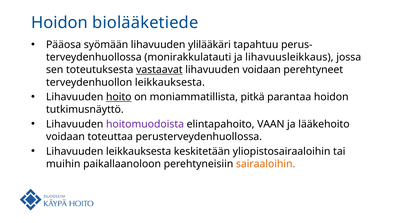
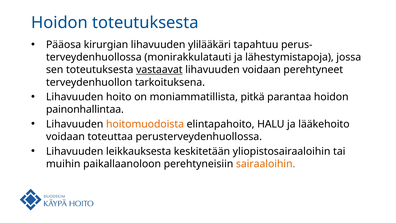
Hoidon biolääketiede: biolääketiede -> toteutuksesta
syömään: syömään -> kirurgian
lihavuusleikkaus: lihavuusleikkaus -> lähestymistapoja
terveydenhuollon leikkauksesta: leikkauksesta -> tarkoituksena
hoito underline: present -> none
tutkimusnäyttö: tutkimusnäyttö -> painonhallintaa
hoitomuodoista colour: purple -> orange
VAAN: VAAN -> HALU
